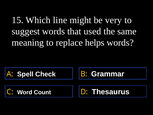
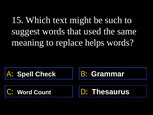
line: line -> text
very: very -> such
